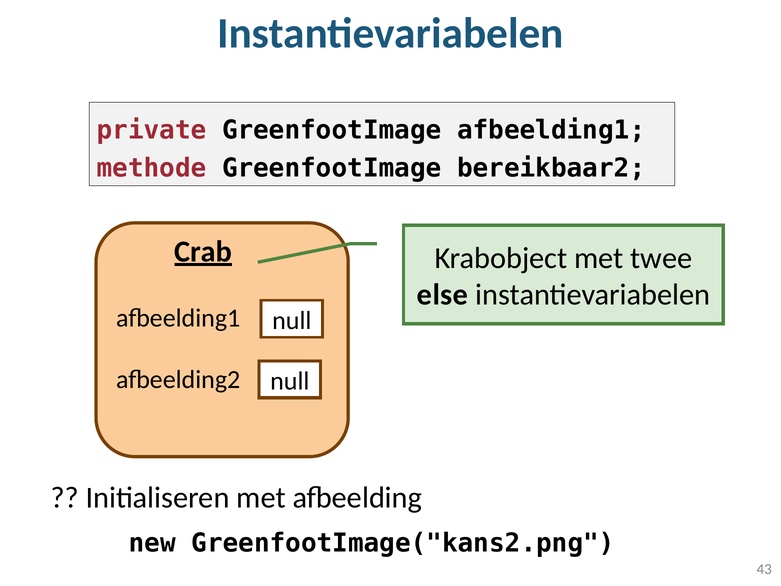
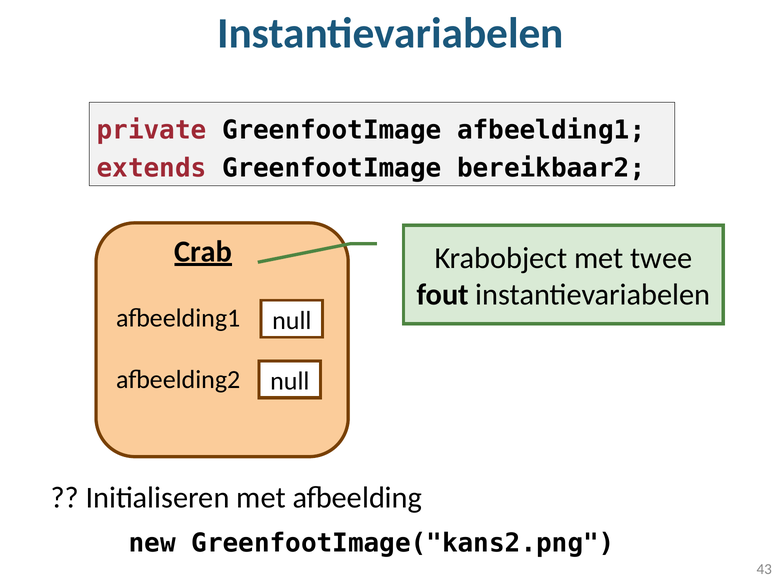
methode: methode -> extends
else: else -> fout
